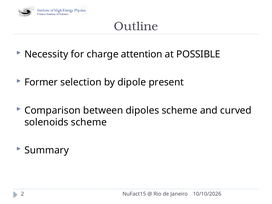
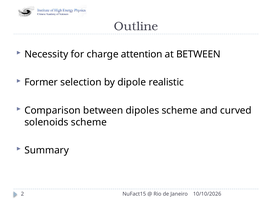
at POSSIBLE: POSSIBLE -> BETWEEN
present: present -> realistic
